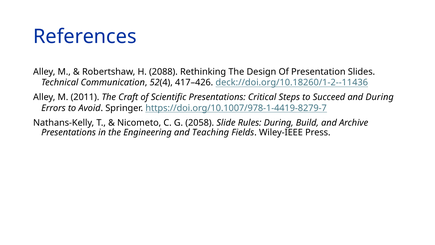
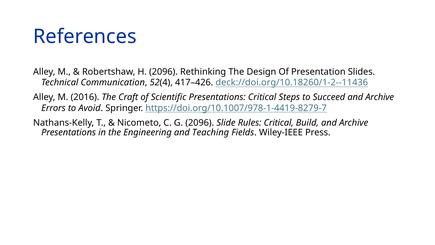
H 2088: 2088 -> 2096
2011: 2011 -> 2016
Succeed and During: During -> Archive
G 2058: 2058 -> 2096
Rules During: During -> Critical
